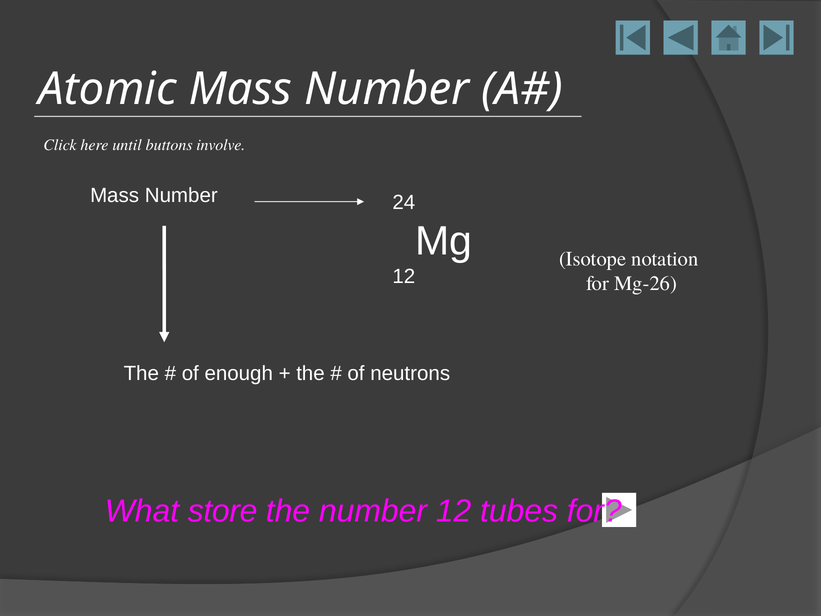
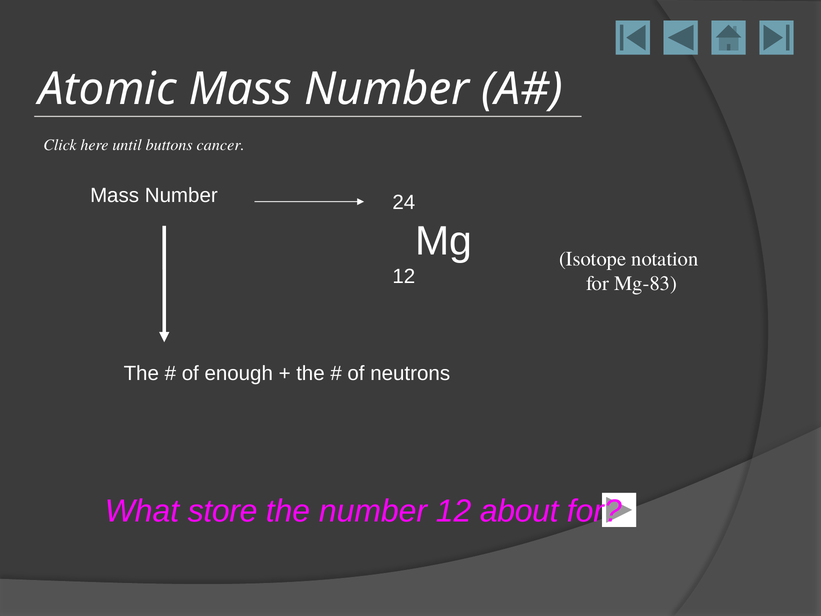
involve: involve -> cancer
Mg-26: Mg-26 -> Mg-83
tubes: tubes -> about
